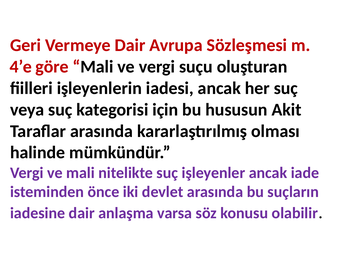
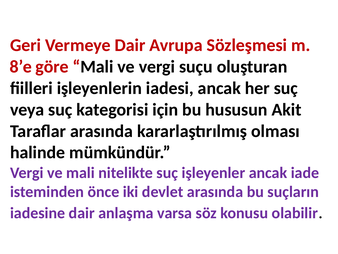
4’e: 4’e -> 8’e
